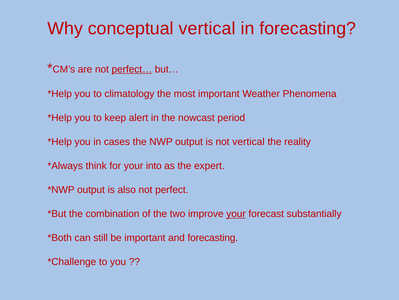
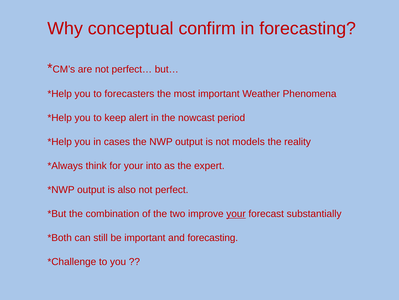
conceptual vertical: vertical -> confirm
perfect… underline: present -> none
climatology: climatology -> forecasters
not vertical: vertical -> models
